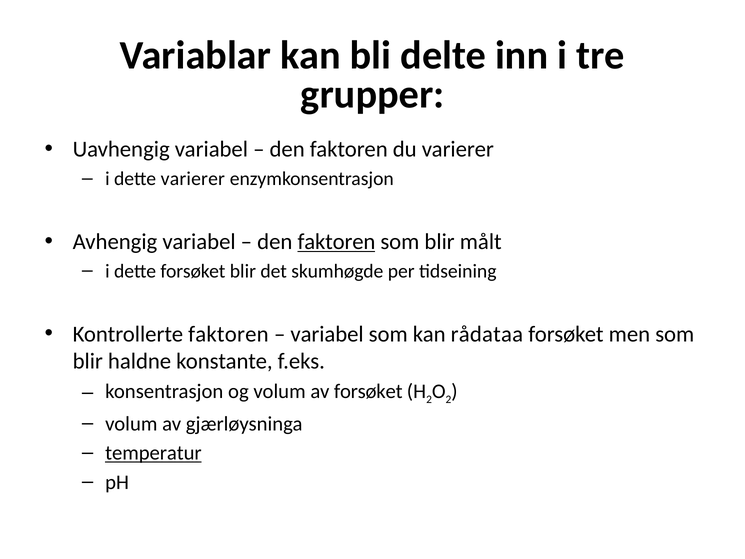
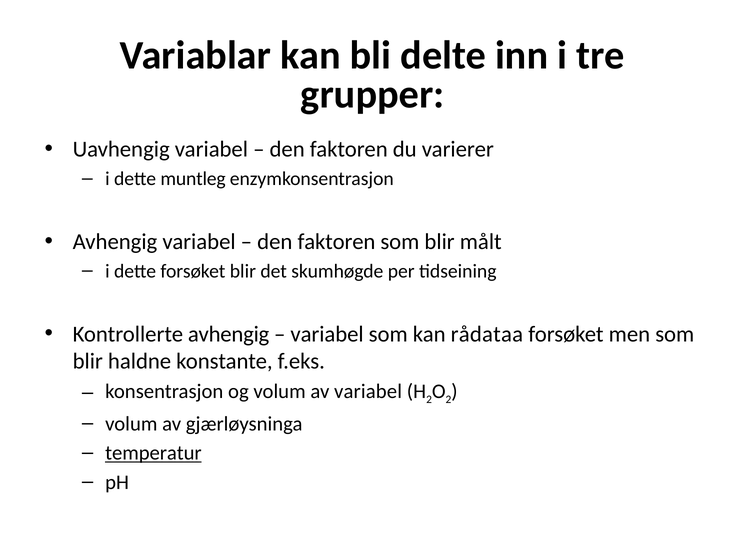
dette varierer: varierer -> muntleg
faktoren at (336, 242) underline: present -> none
Kontrollerte faktoren: faktoren -> avhengig
av forsøket: forsøket -> variabel
